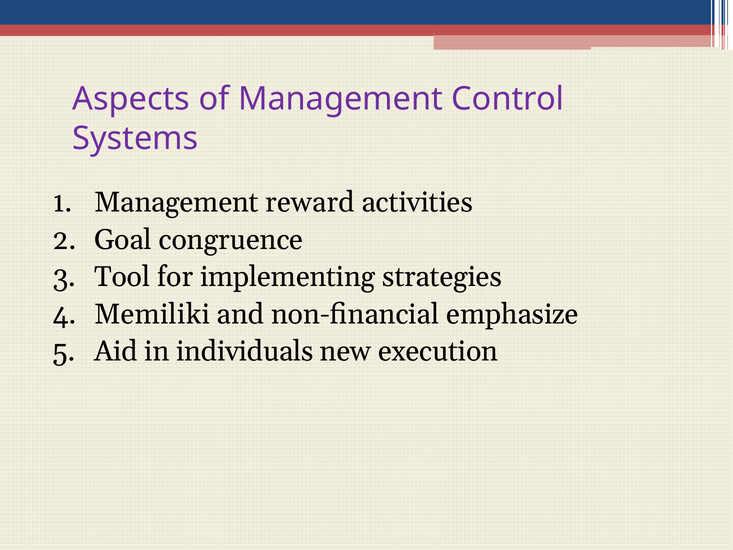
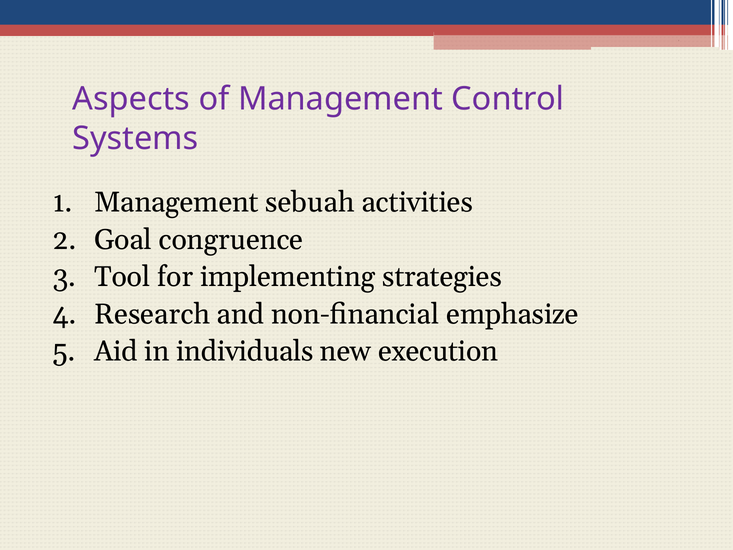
reward: reward -> sebuah
Memiliki: Memiliki -> Research
